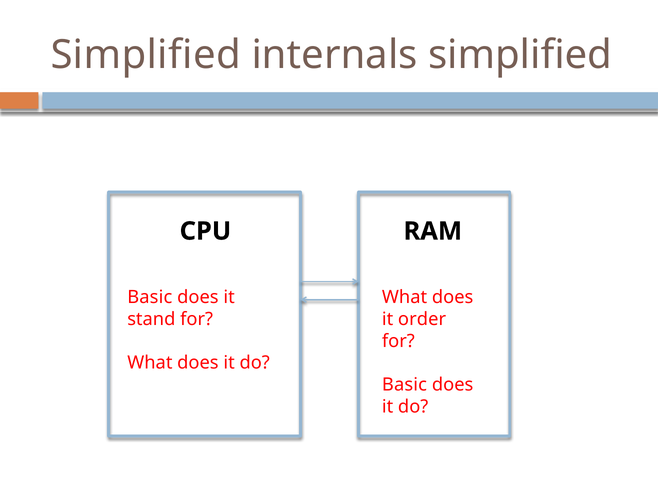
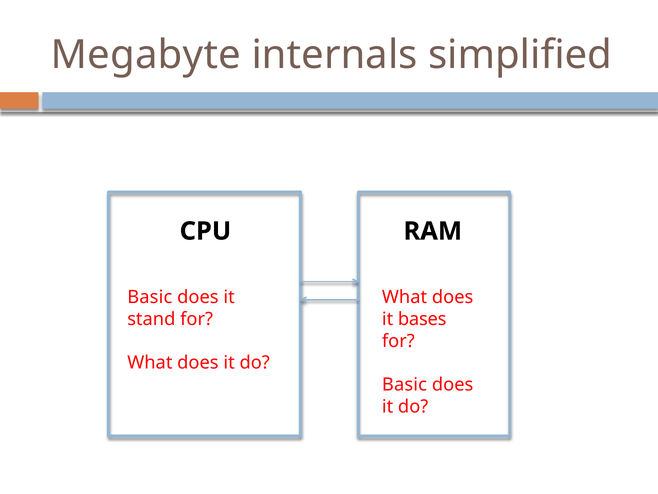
Simplified at (146, 55): Simplified -> Megabyte
order: order -> bases
